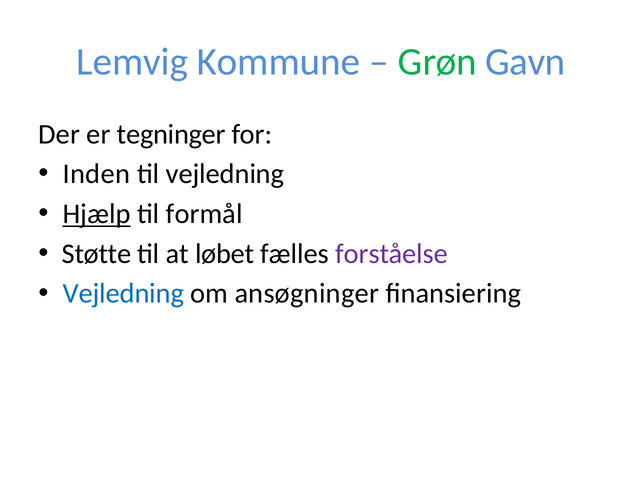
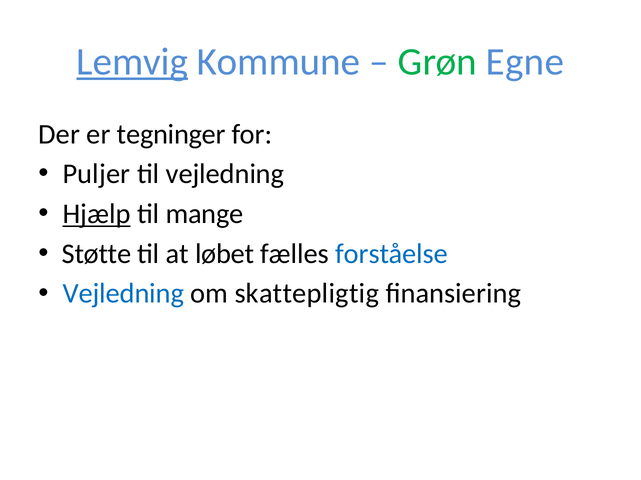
Lemvig underline: none -> present
Gavn: Gavn -> Egne
Inden: Inden -> Puljer
formål: formål -> mange
forståelse colour: purple -> blue
ansøgninger: ansøgninger -> skattepligtig
